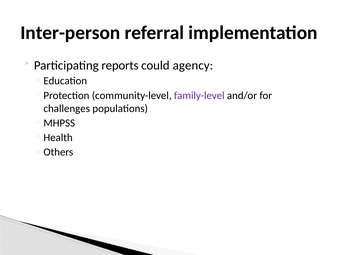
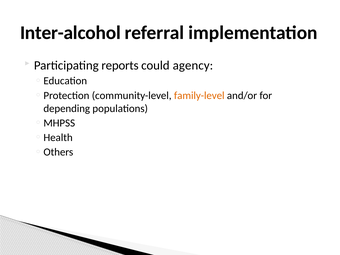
Inter-person: Inter-person -> Inter-alcohol
family-level colour: purple -> orange
challenges: challenges -> depending
